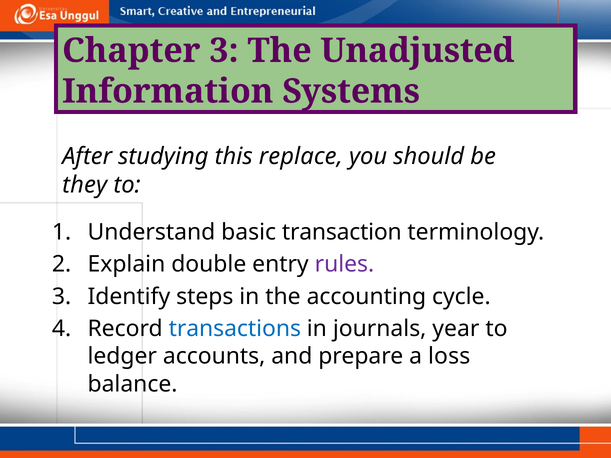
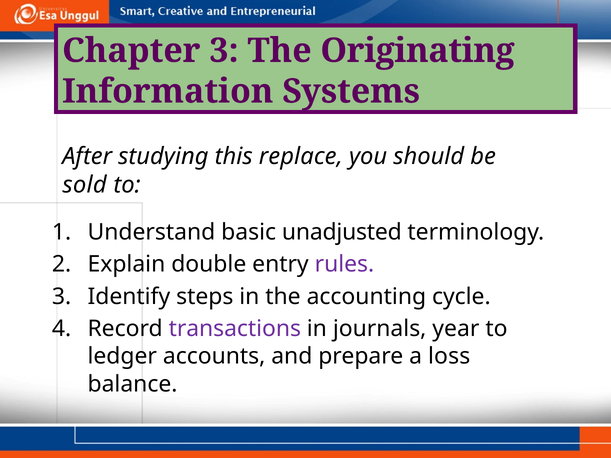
Unadjusted: Unadjusted -> Originating
they: they -> sold
transaction: transaction -> unadjusted
transactions colour: blue -> purple
